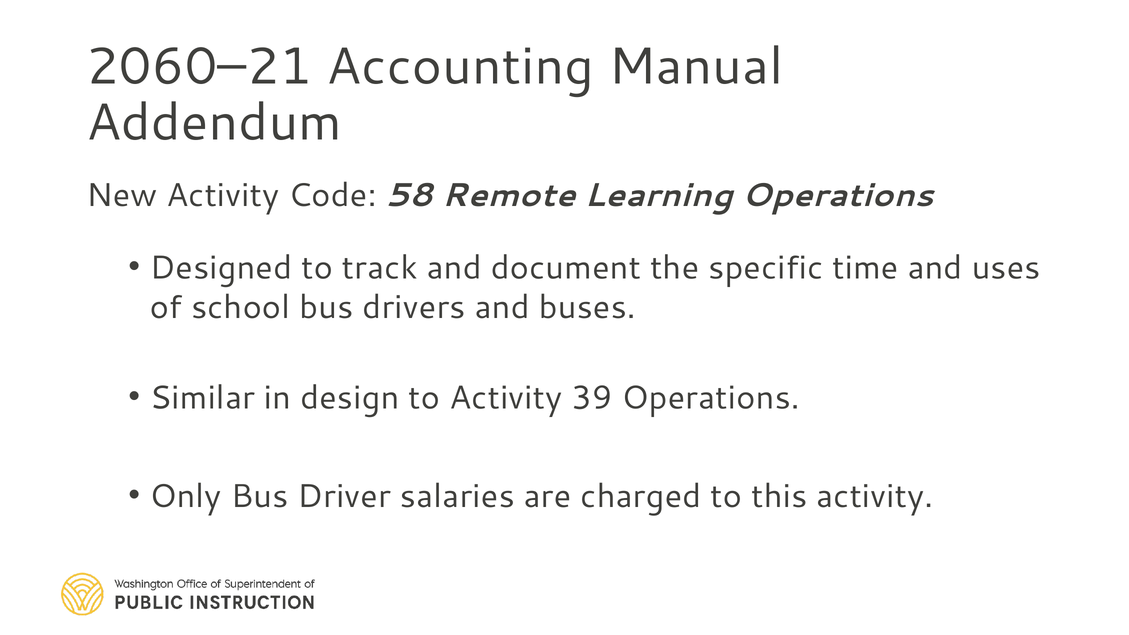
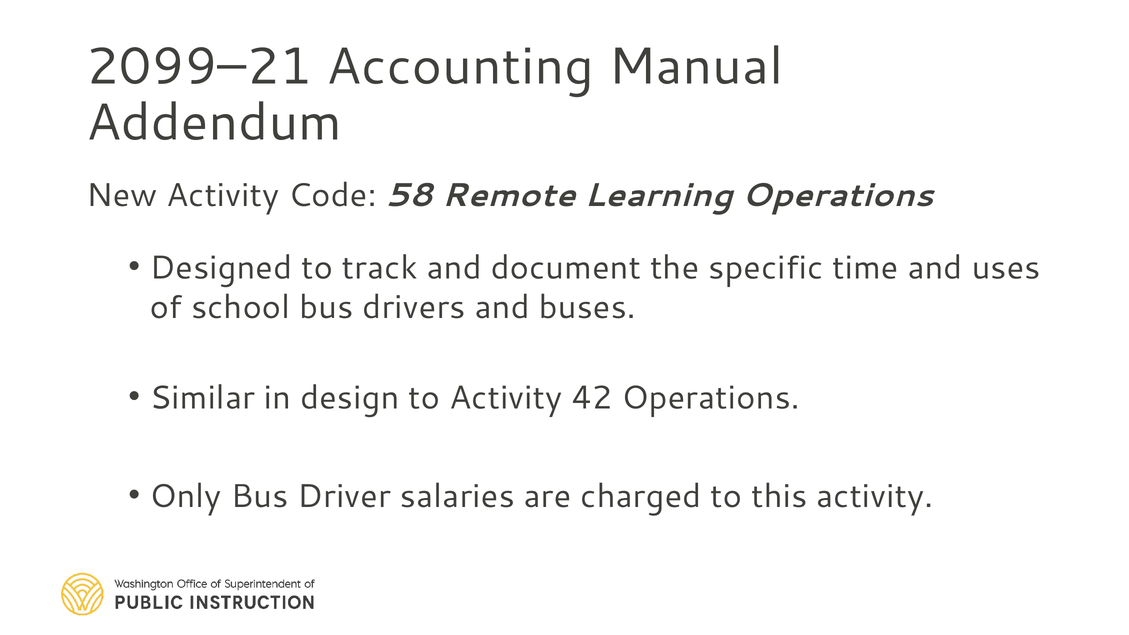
2060–21: 2060–21 -> 2099–21
39: 39 -> 42
